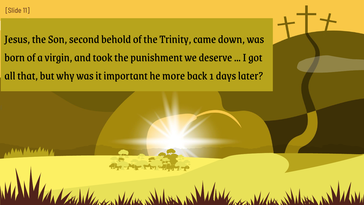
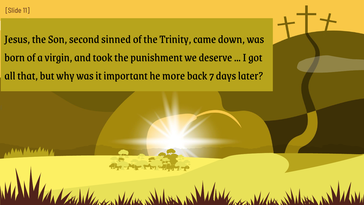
behold: behold -> sinned
1: 1 -> 7
